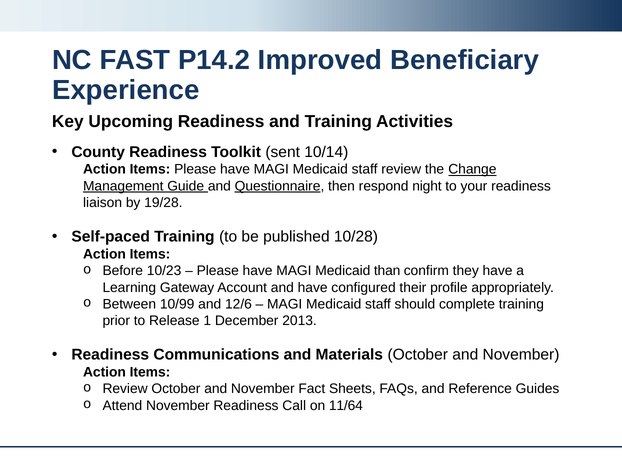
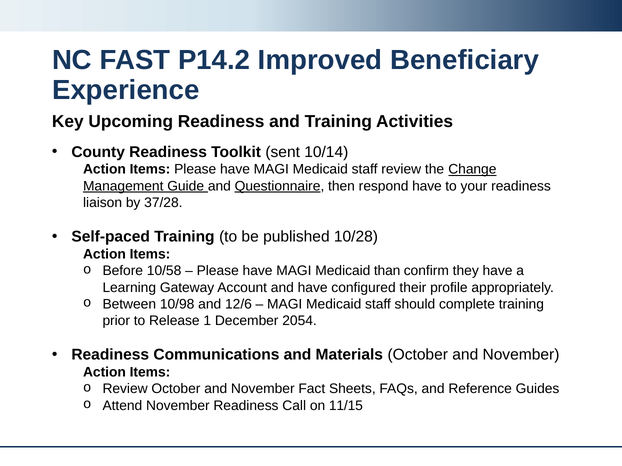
respond night: night -> have
19/28: 19/28 -> 37/28
10/23: 10/23 -> 10/58
10/99: 10/99 -> 10/98
2013: 2013 -> 2054
11/64: 11/64 -> 11/15
